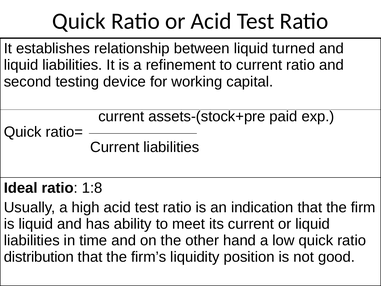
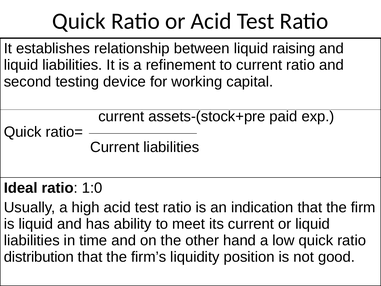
turned: turned -> raising
1:8: 1:8 -> 1:0
